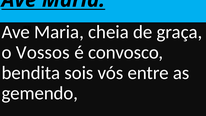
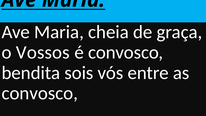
gemendo at (40, 93): gemendo -> convosco
